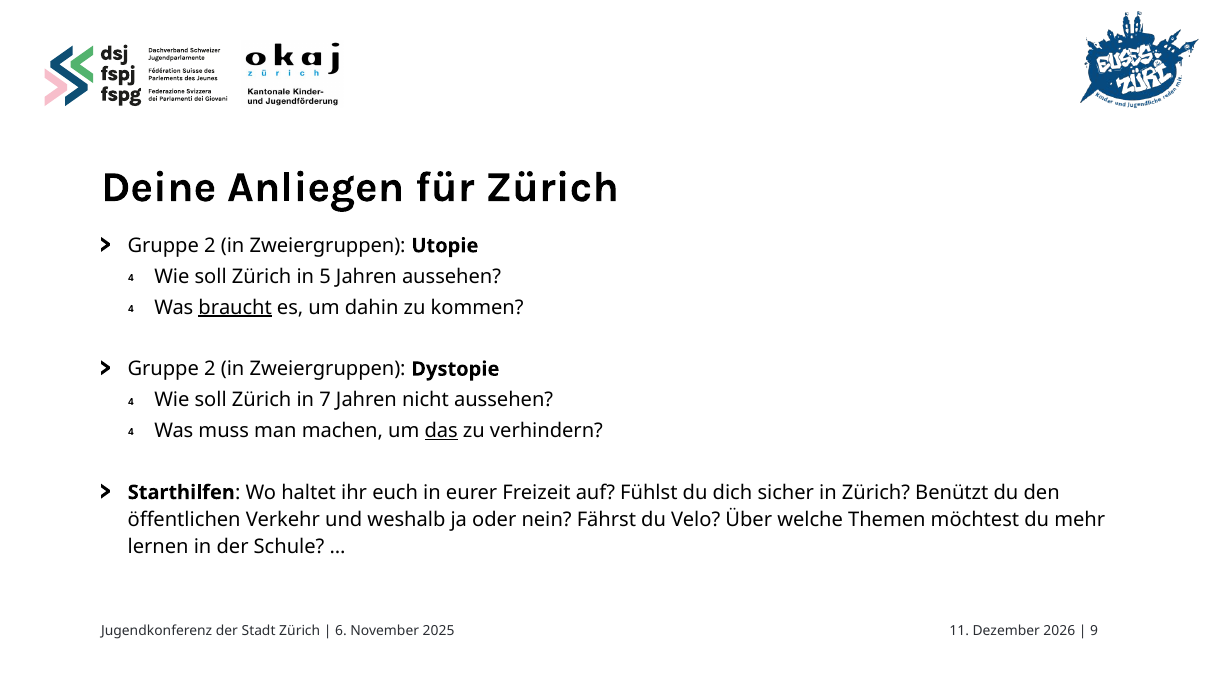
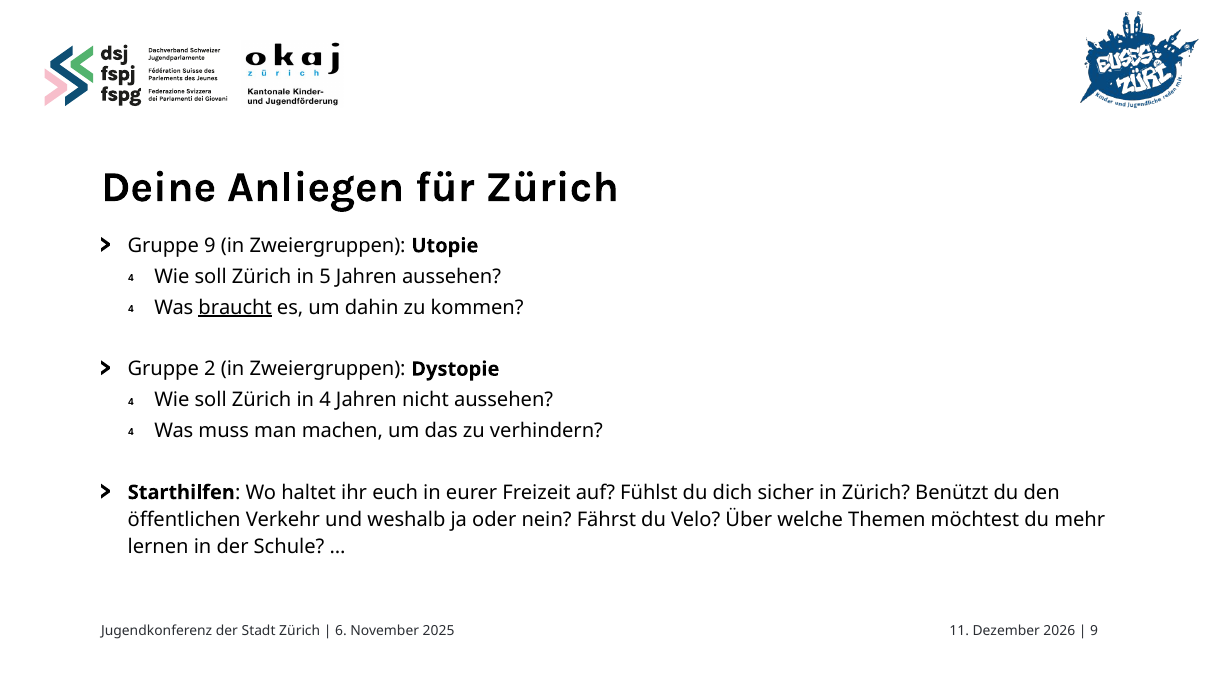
2 at (210, 246): 2 -> 9
7: 7 -> 4
das underline: present -> none
